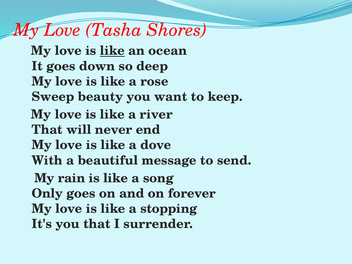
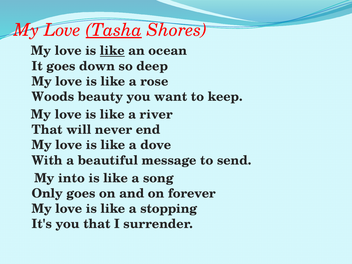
Tasha underline: none -> present
Sweep: Sweep -> Woods
rain: rain -> into
